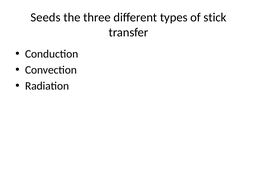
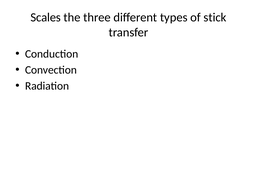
Seeds: Seeds -> Scales
